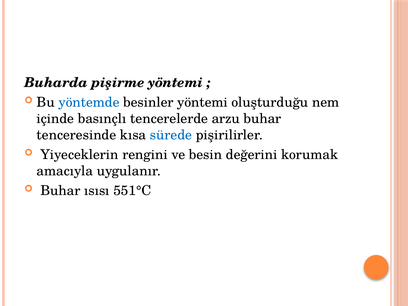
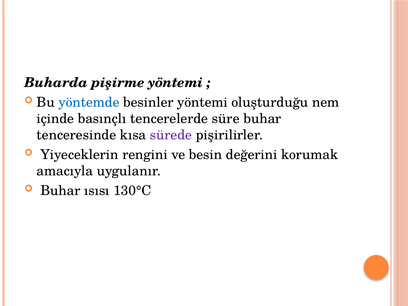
arzu: arzu -> süre
sürede colour: blue -> purple
551°C: 551°C -> 130°C
